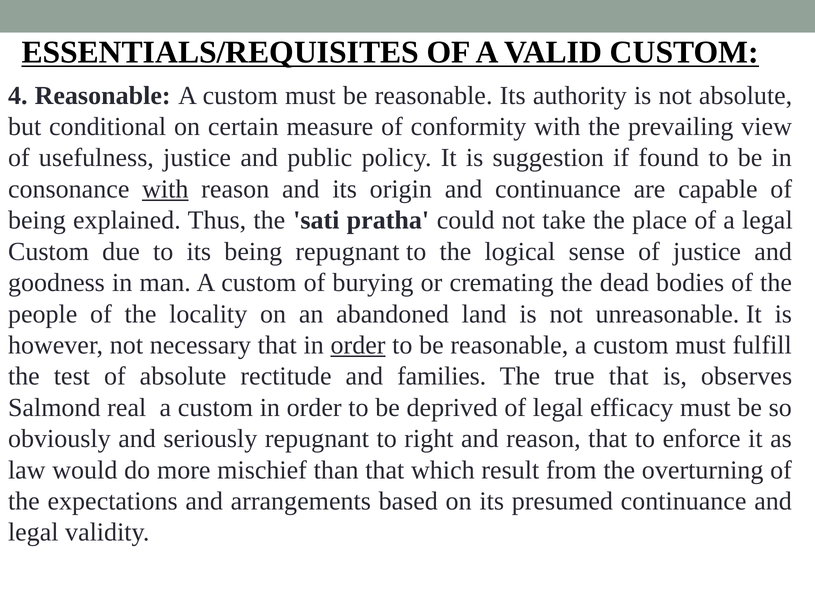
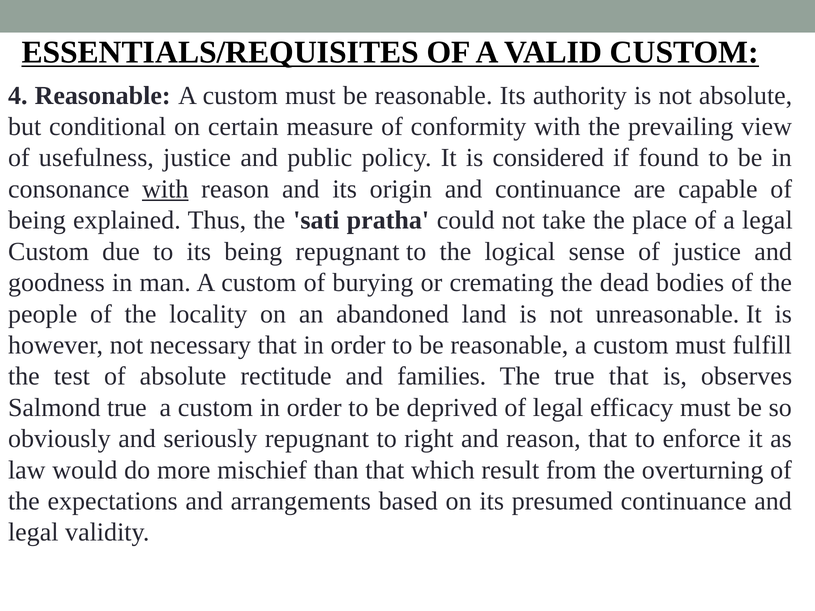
suggestion: suggestion -> considered
order at (358, 345) underline: present -> none
Salmond real: real -> true
